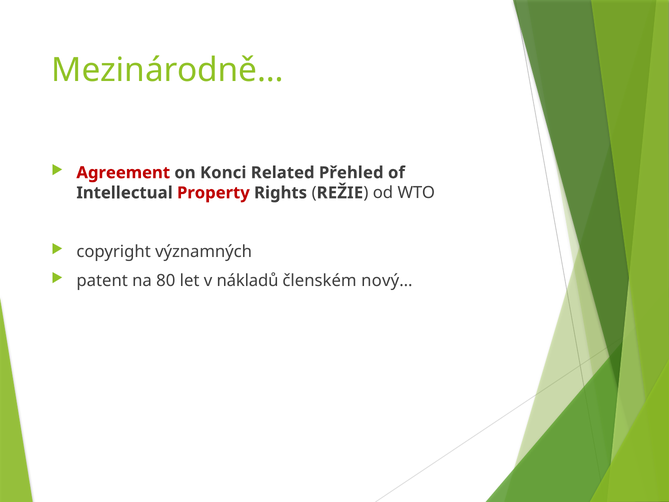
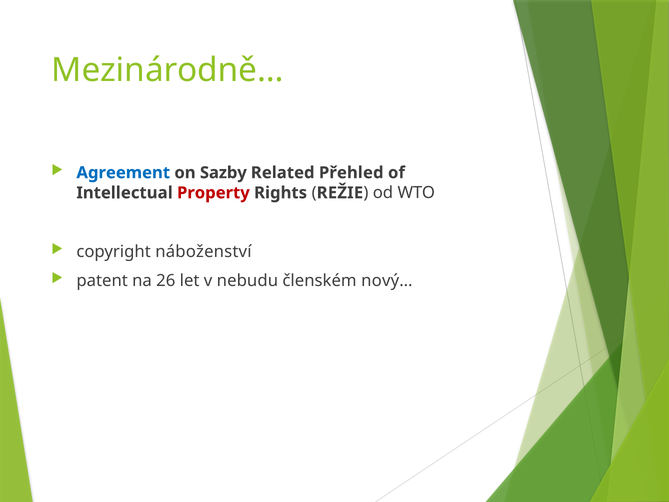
Agreement colour: red -> blue
Konci: Konci -> Sazby
významných: významných -> náboženství
80: 80 -> 26
nákladů: nákladů -> nebudu
